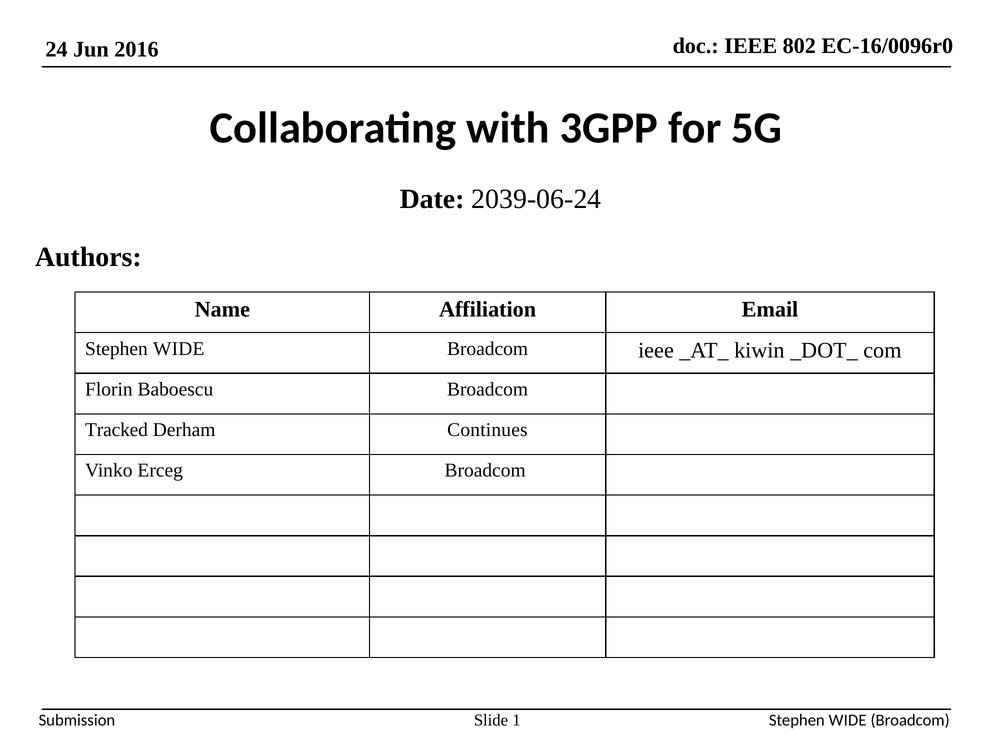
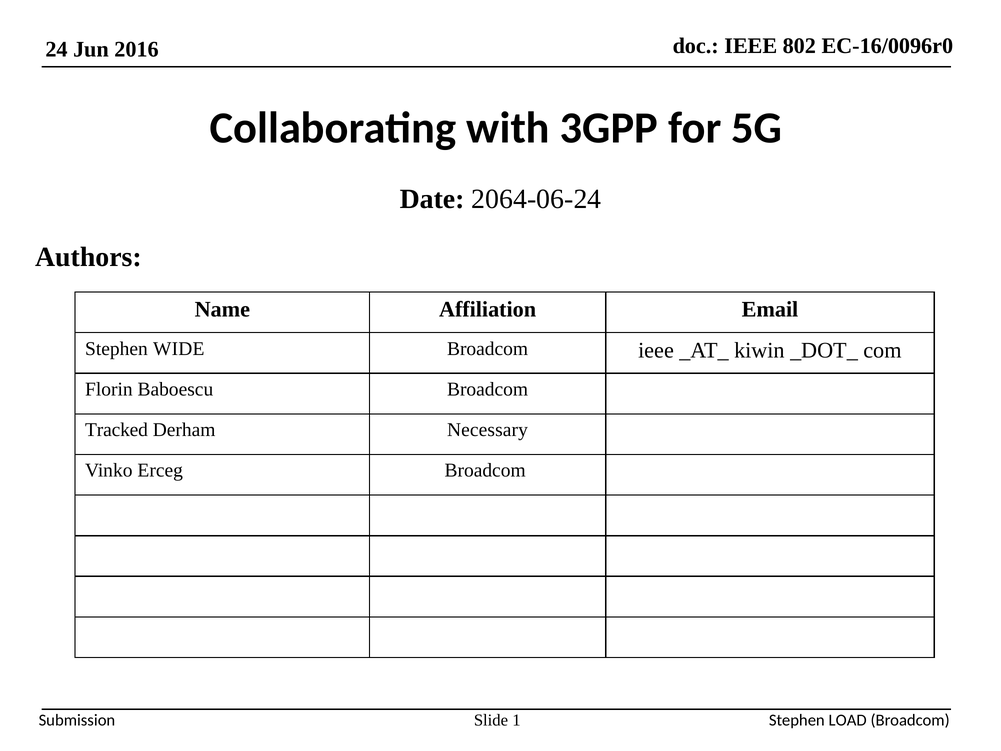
2039-06-24: 2039-06-24 -> 2064-06-24
Continues: Continues -> Necessary
WIDE at (848, 720): WIDE -> LOAD
